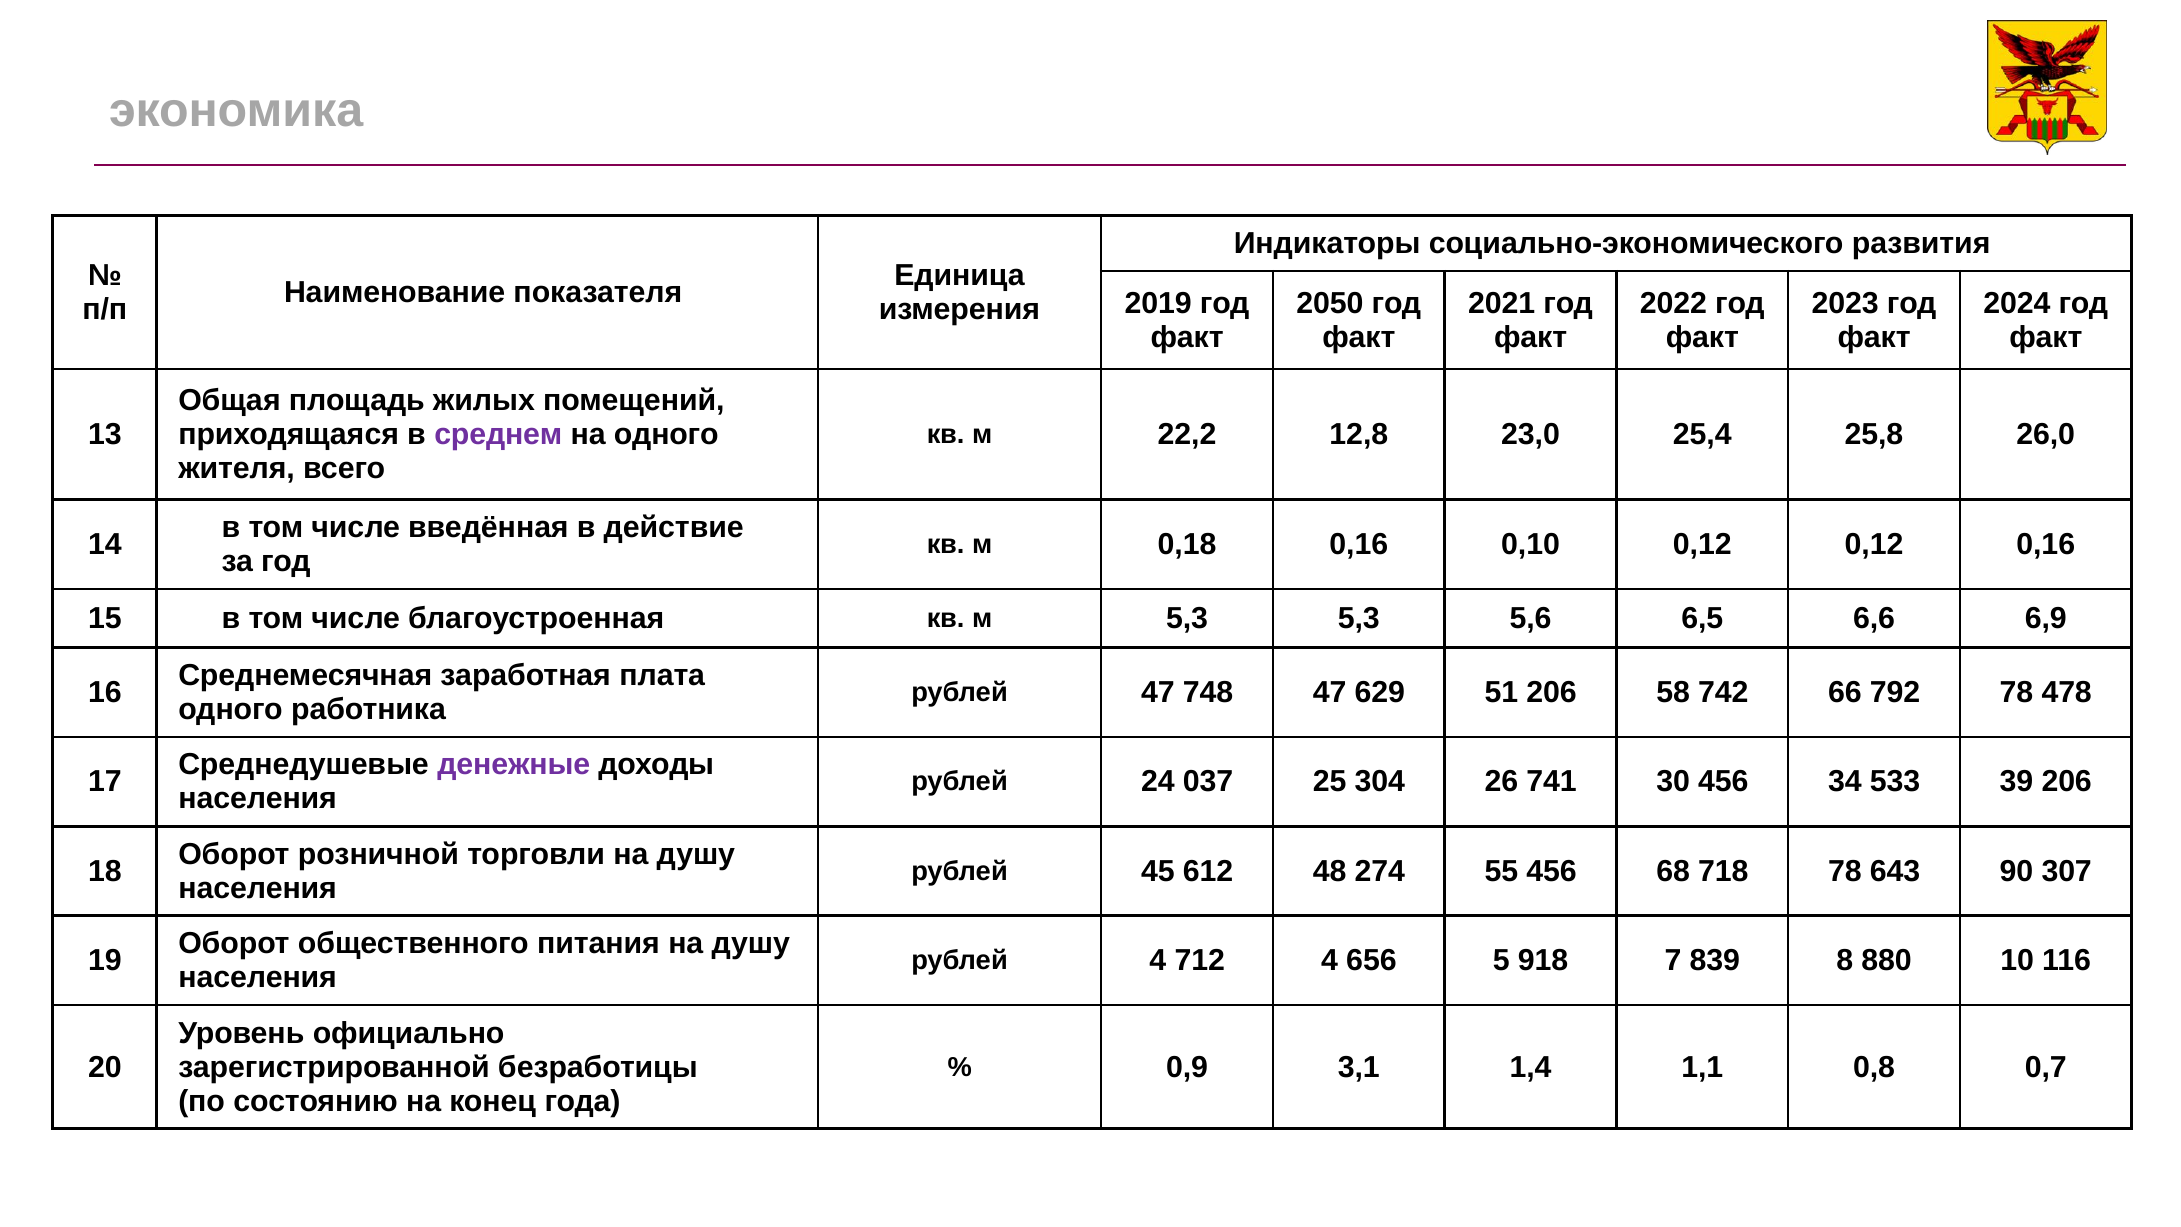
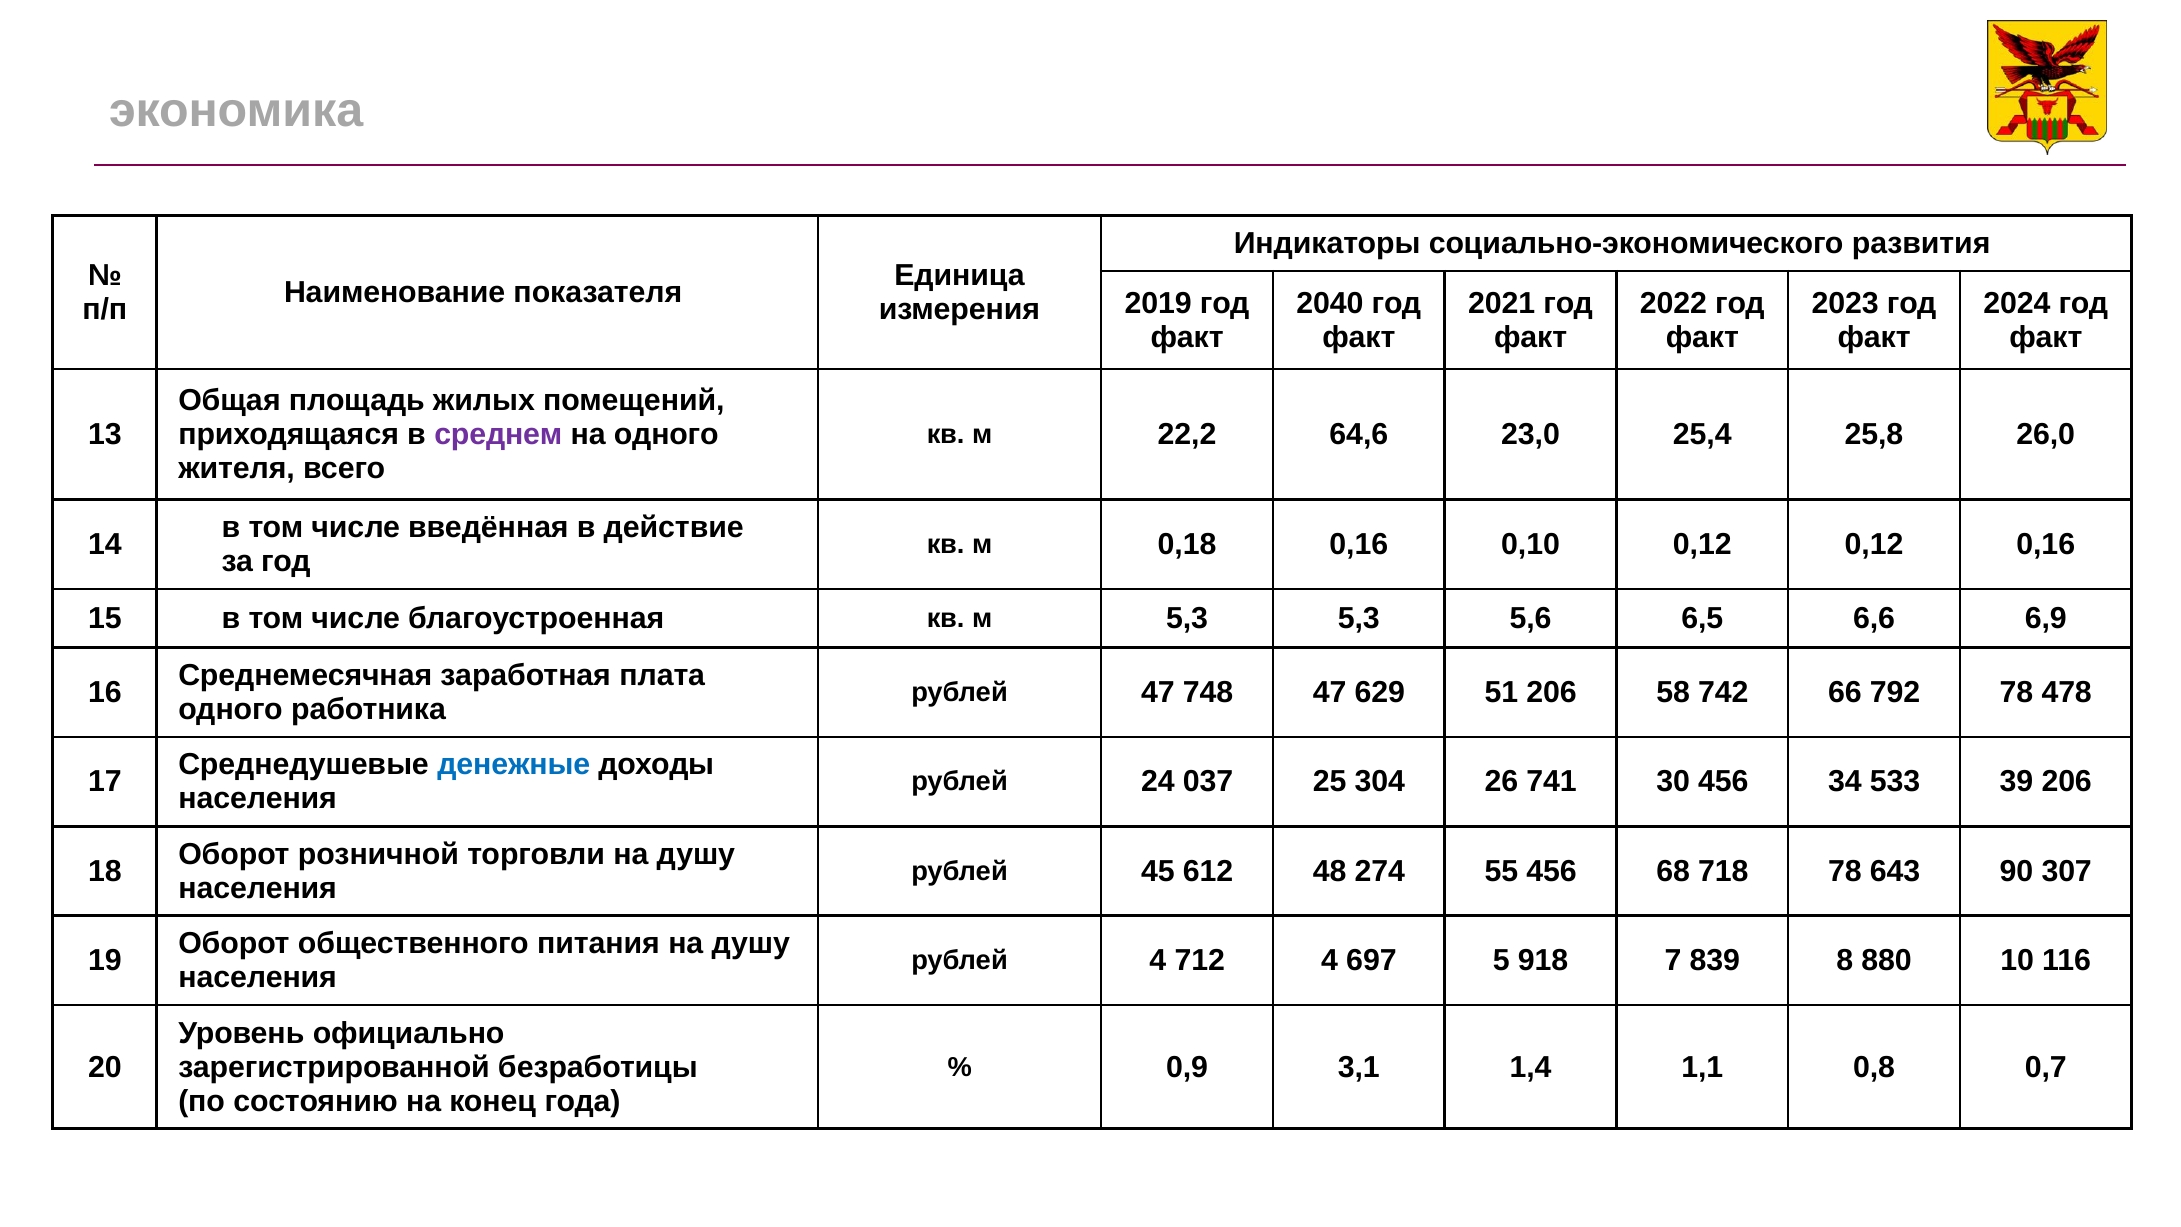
2050: 2050 -> 2040
12,8: 12,8 -> 64,6
денежные colour: purple -> blue
656: 656 -> 697
